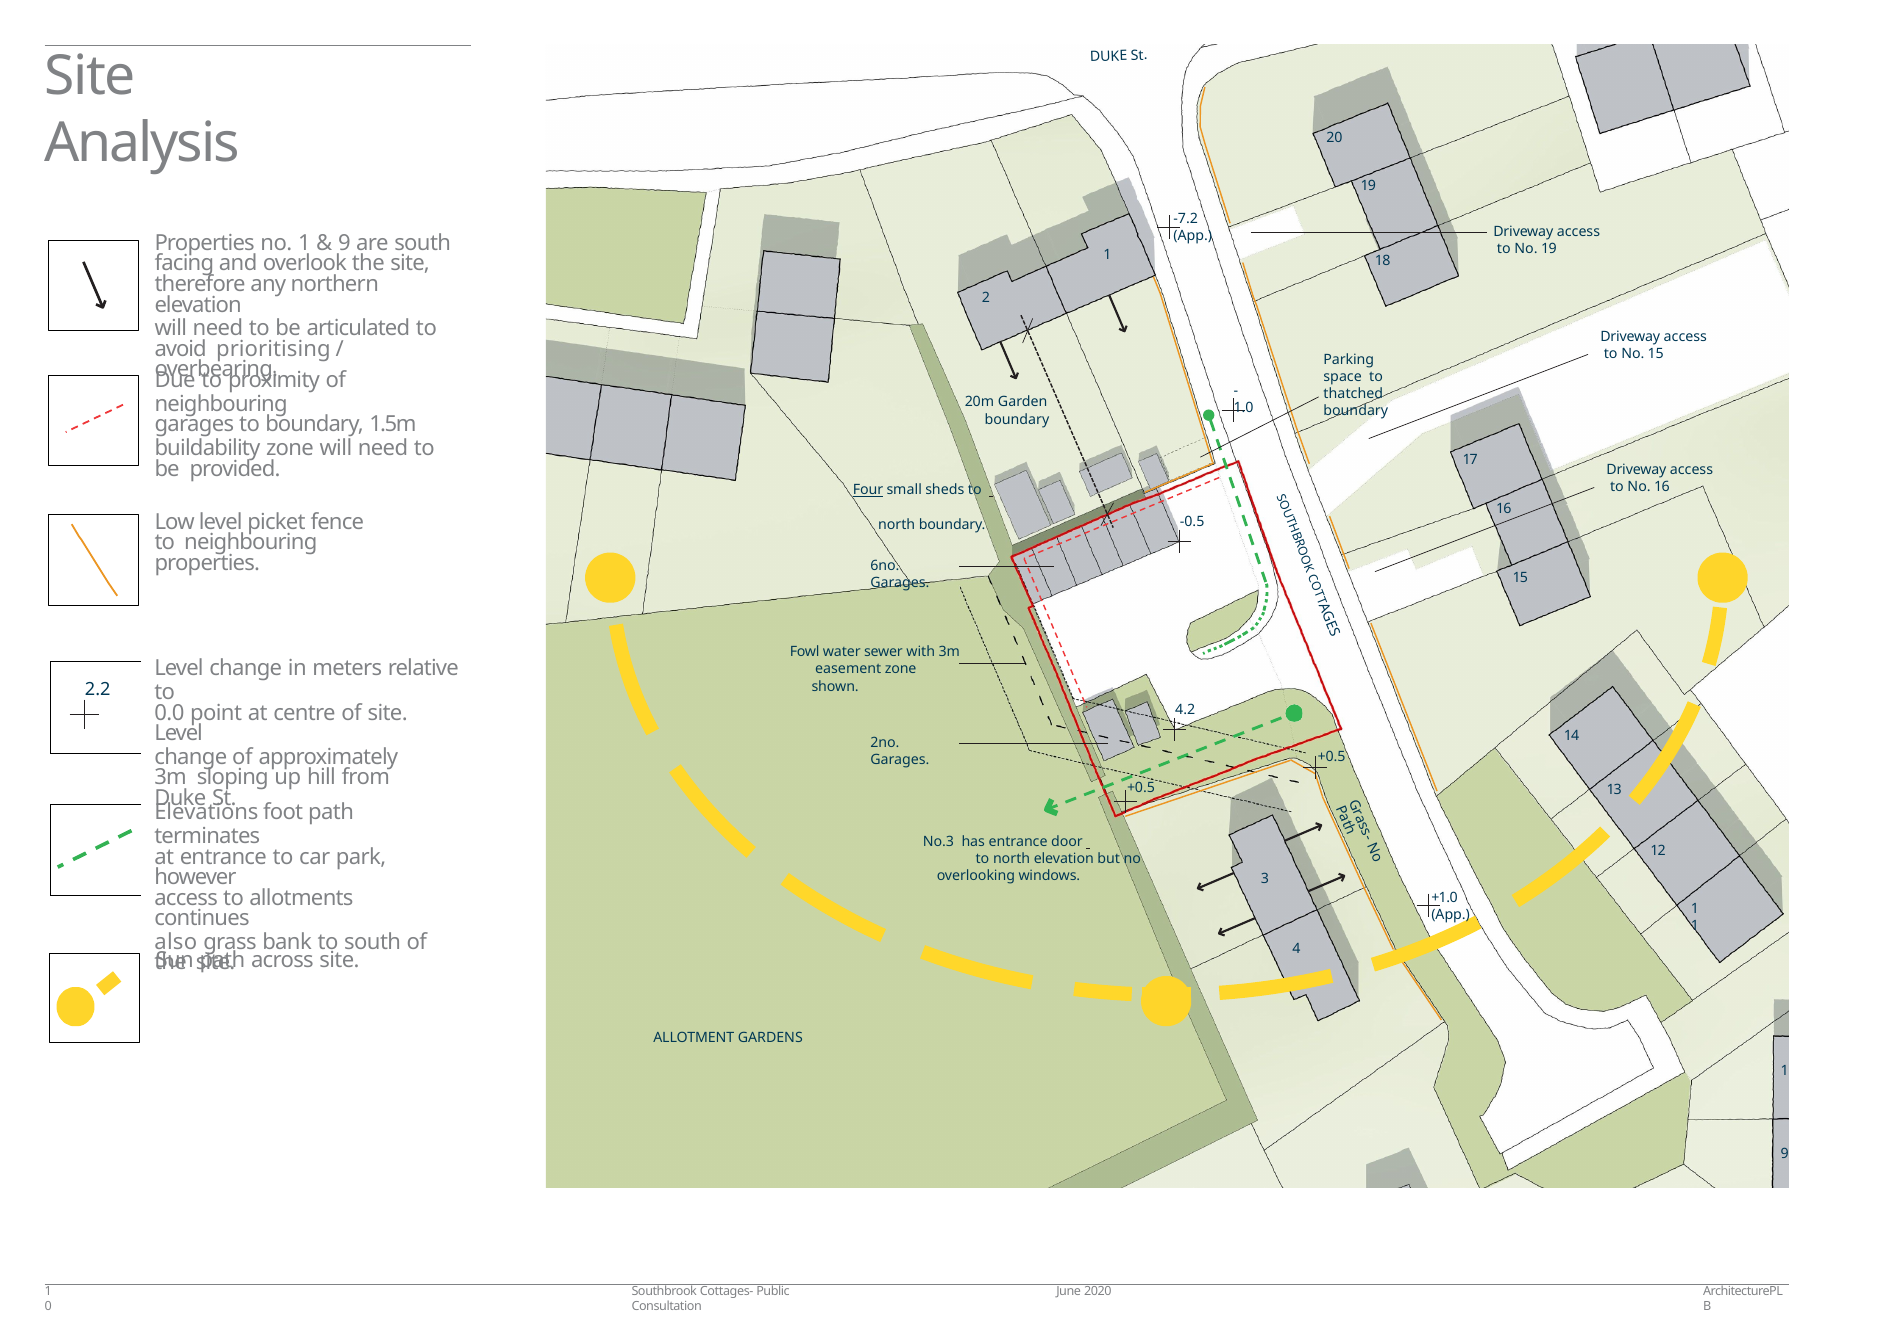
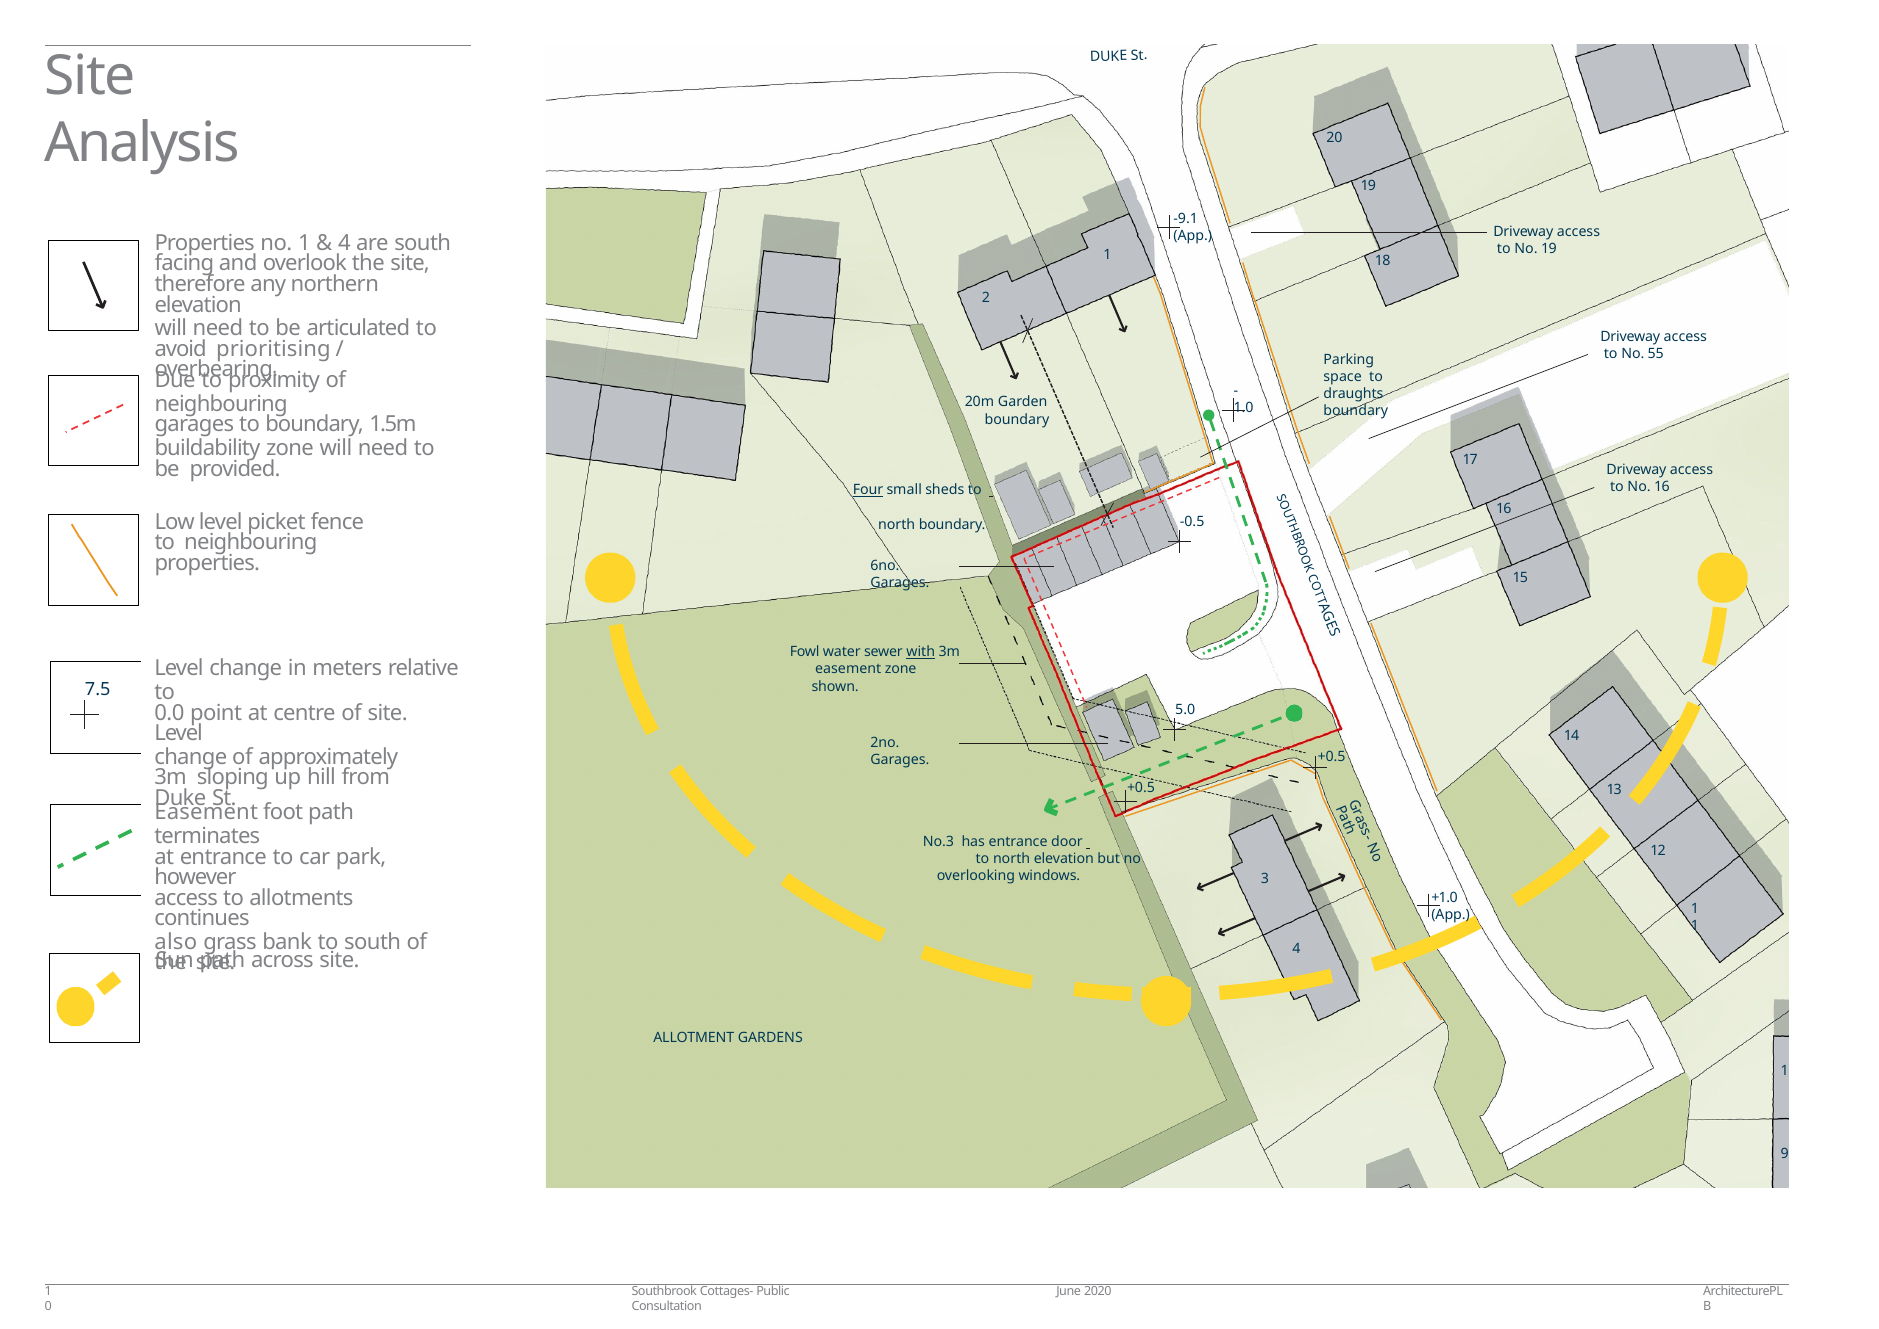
-7.2: -7.2 -> -9.1
9 at (344, 243): 9 -> 4
No 15: 15 -> 55
thatched: thatched -> draughts
with underline: none -> present
2.2: 2.2 -> 7.5
4.2: 4.2 -> 5.0
Elevations at (206, 812): Elevations -> Easement
